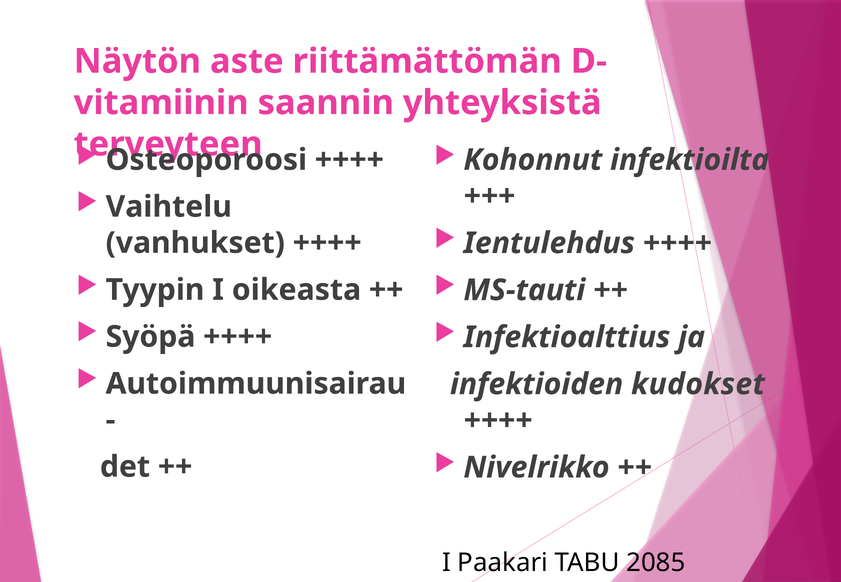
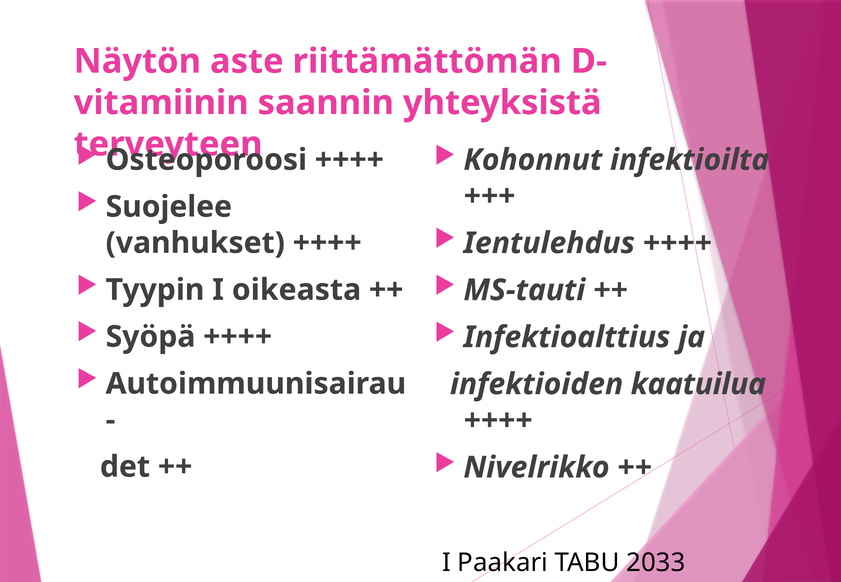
Vaihtelu: Vaihtelu -> Suojelee
kudokset: kudokset -> kaatuilua
2085: 2085 -> 2033
